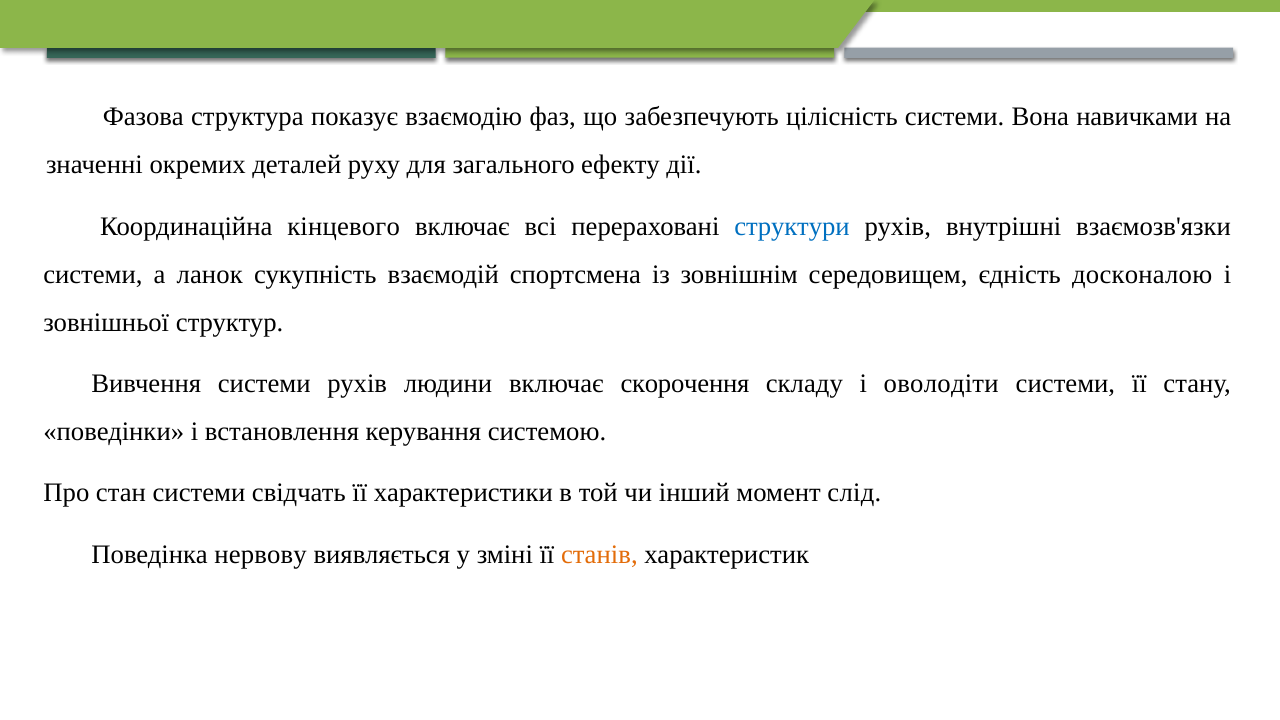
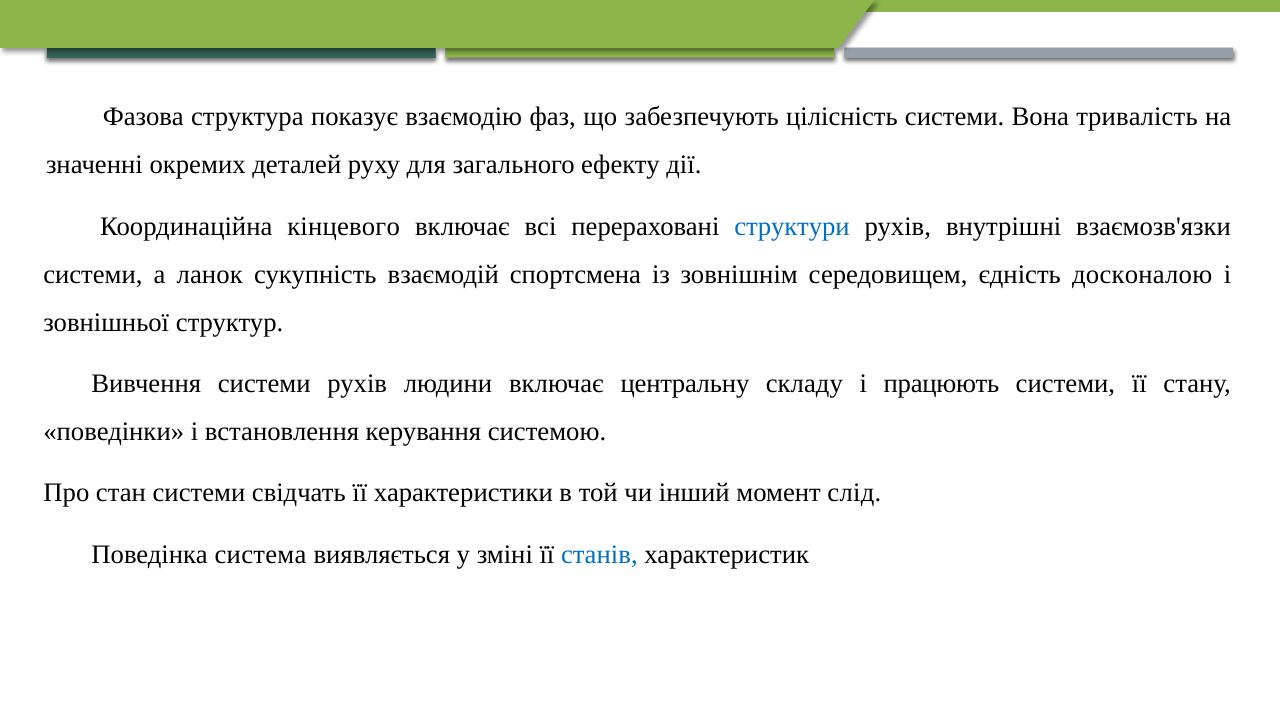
навичками: навичками -> тривалість
скорочення: скорочення -> центральну
оволодіти: оволодіти -> працюють
нервову: нервову -> система
станів colour: orange -> blue
